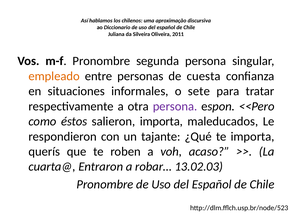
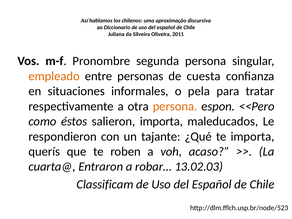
sete: sete -> pela
persona at (175, 106) colour: purple -> orange
Pronombre at (105, 184): Pronombre -> Classificam
